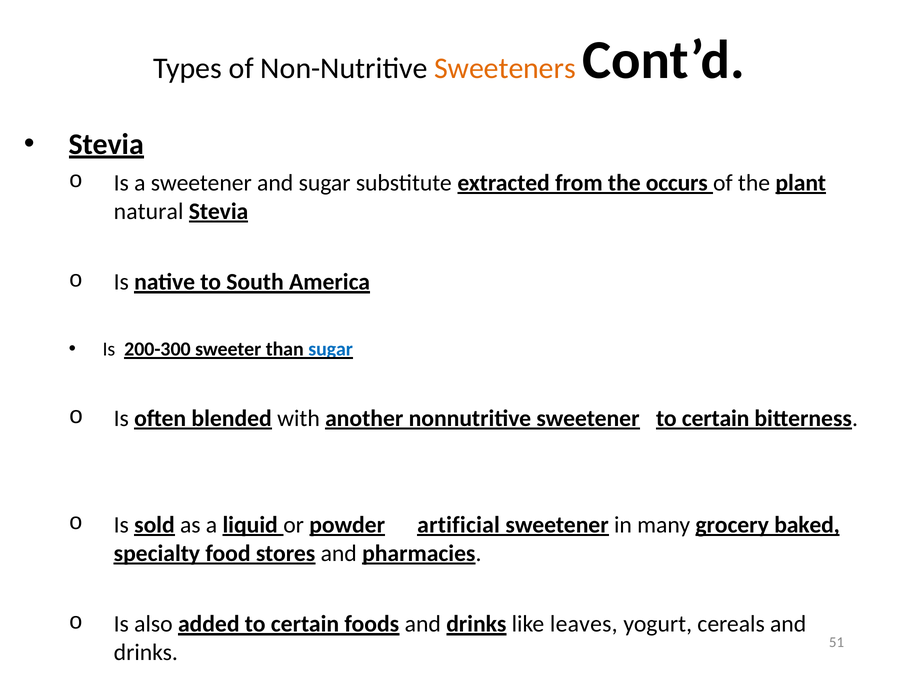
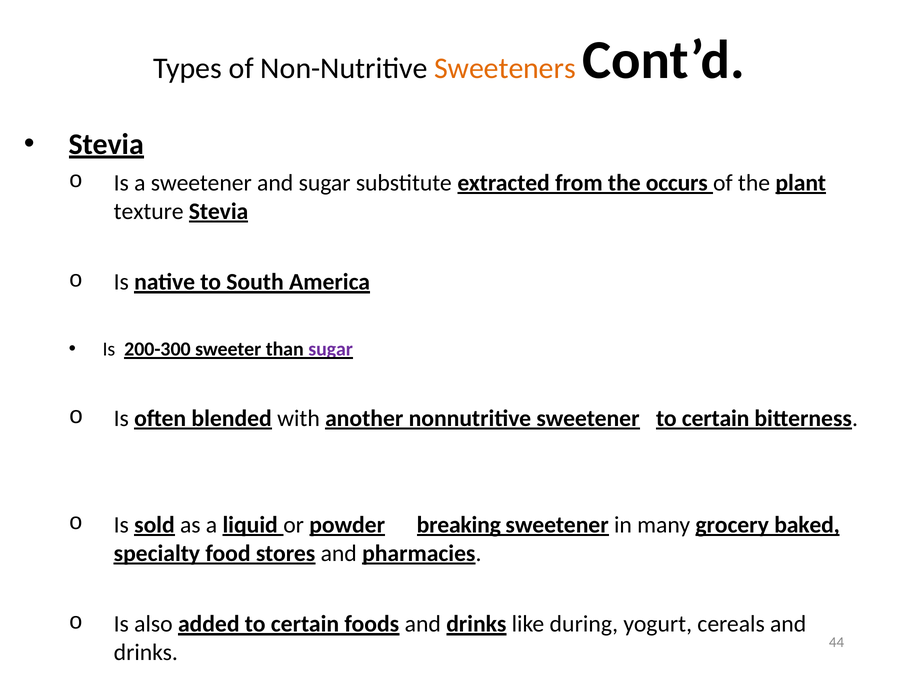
natural: natural -> texture
sugar at (331, 350) colour: blue -> purple
artificial: artificial -> breaking
leaves: leaves -> during
51: 51 -> 44
